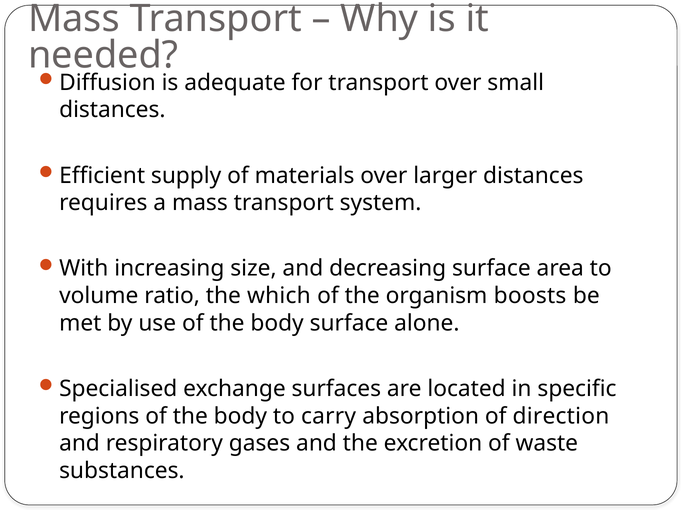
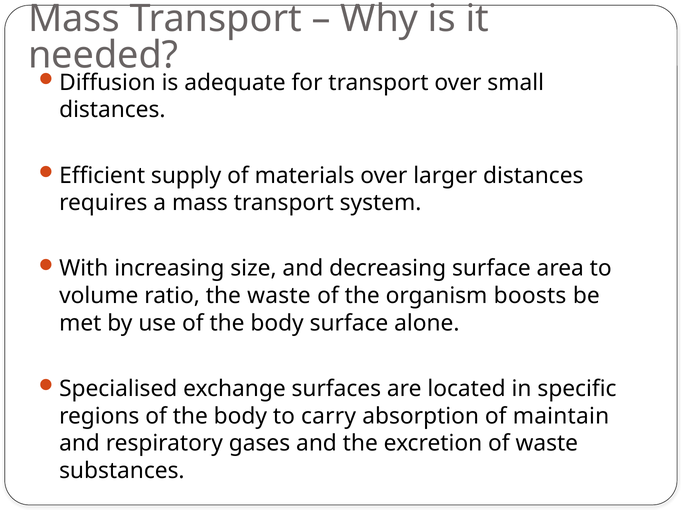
the which: which -> waste
direction: direction -> maintain
